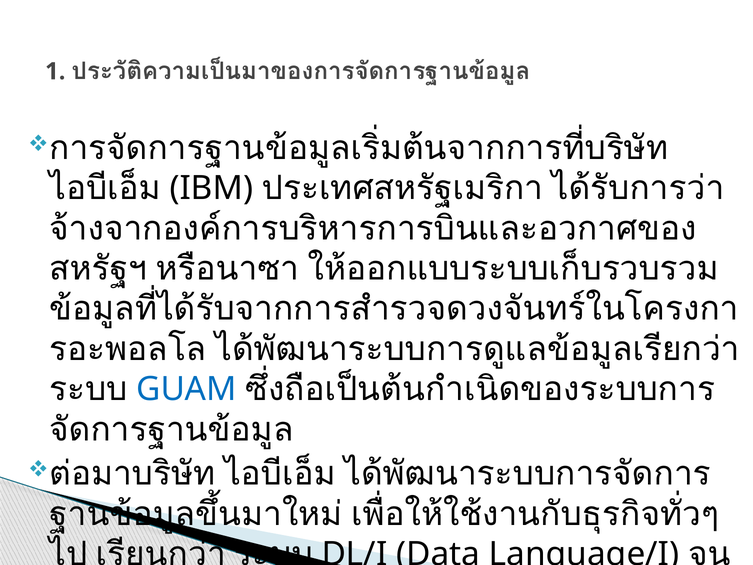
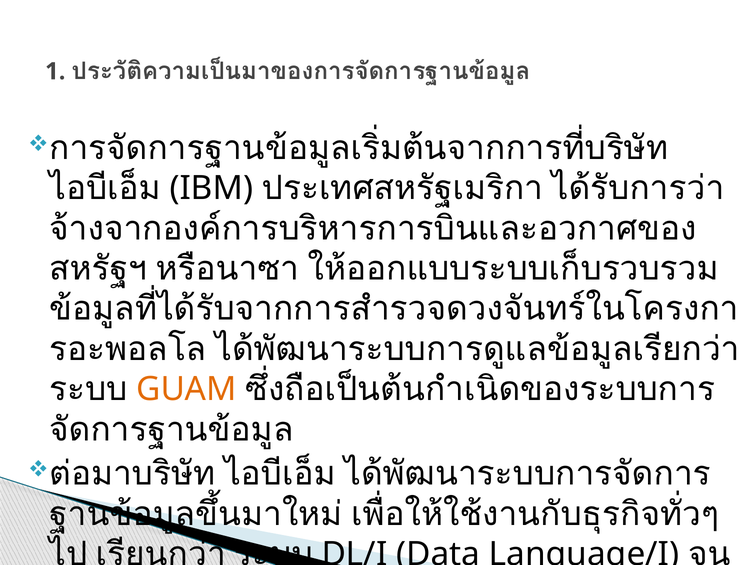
GUAM colour: blue -> orange
